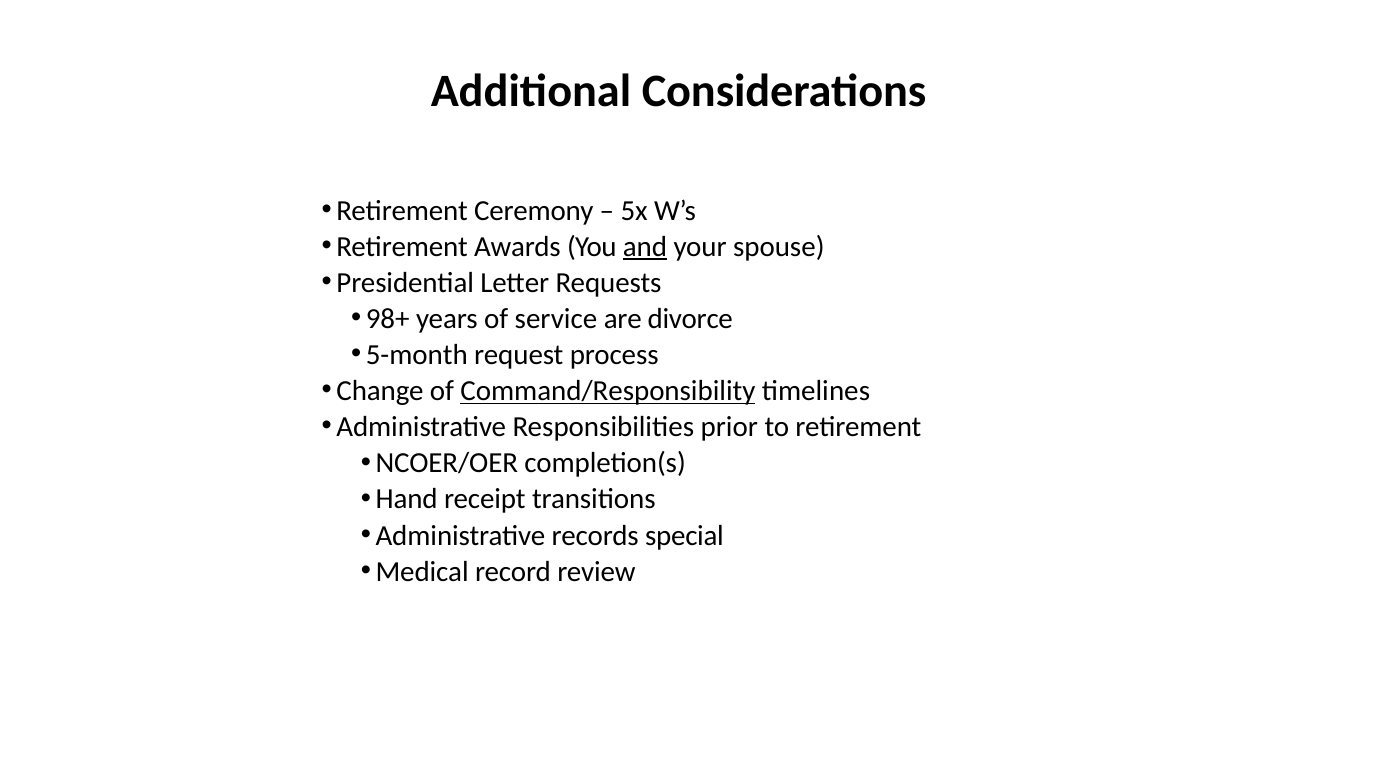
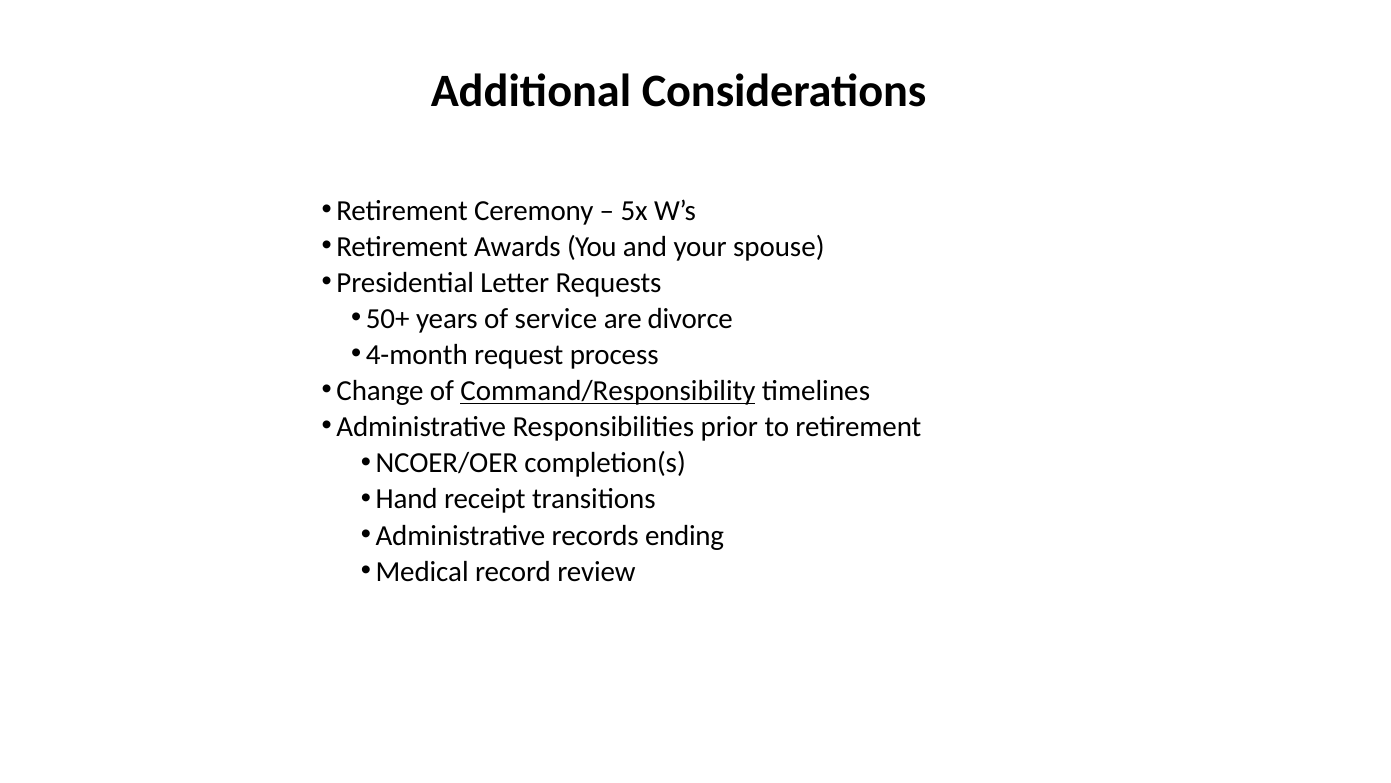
and underline: present -> none
98+: 98+ -> 50+
5-month: 5-month -> 4-month
special: special -> ending
